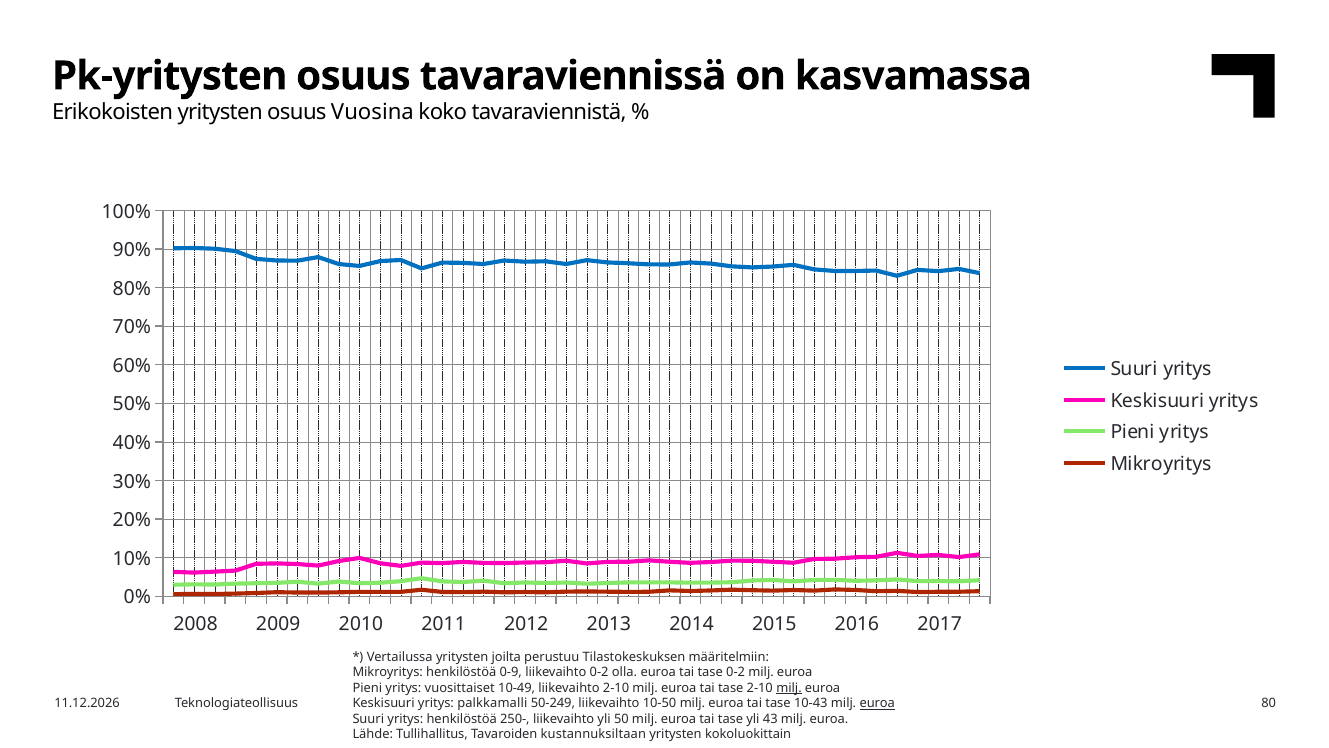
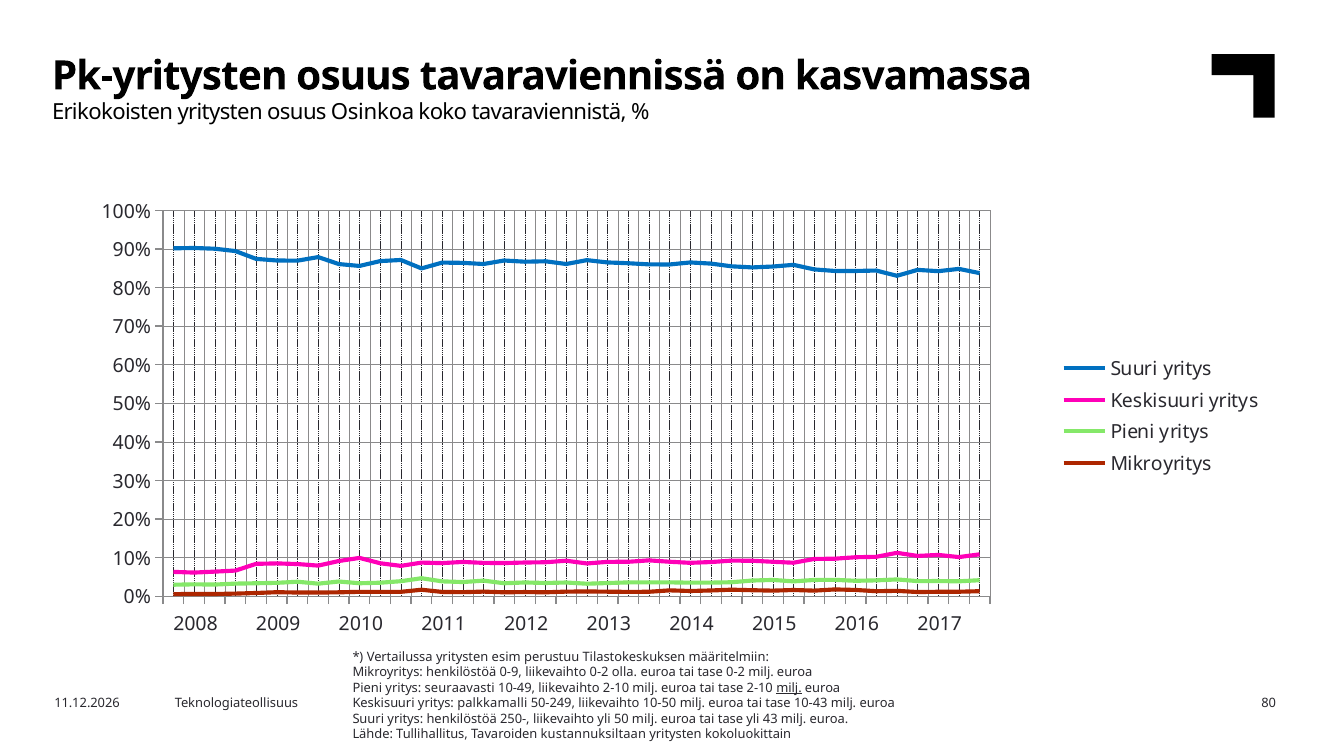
Vuosina: Vuosina -> Osinkoa
joilta: joilta -> esim
vuosittaiset: vuosittaiset -> seuraavasti
euroa at (877, 703) underline: present -> none
